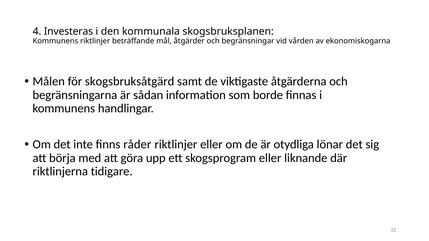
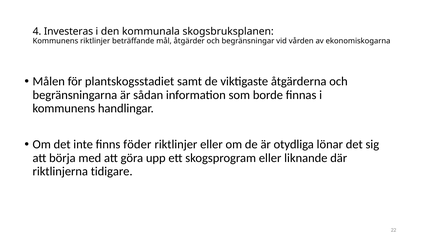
skogsbruksåtgärd: skogsbruksåtgärd -> plantskogsstadiet
råder: råder -> föder
